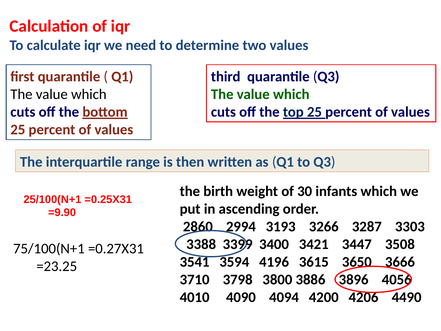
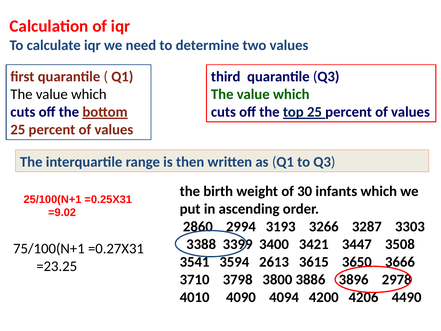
=9.90: =9.90 -> =9.02
4196: 4196 -> 2613
4056: 4056 -> 2978
